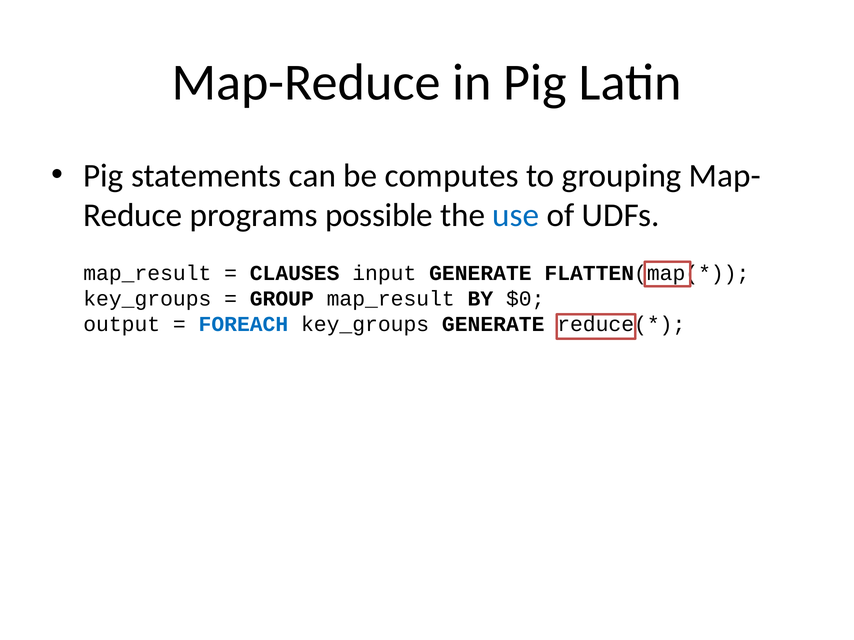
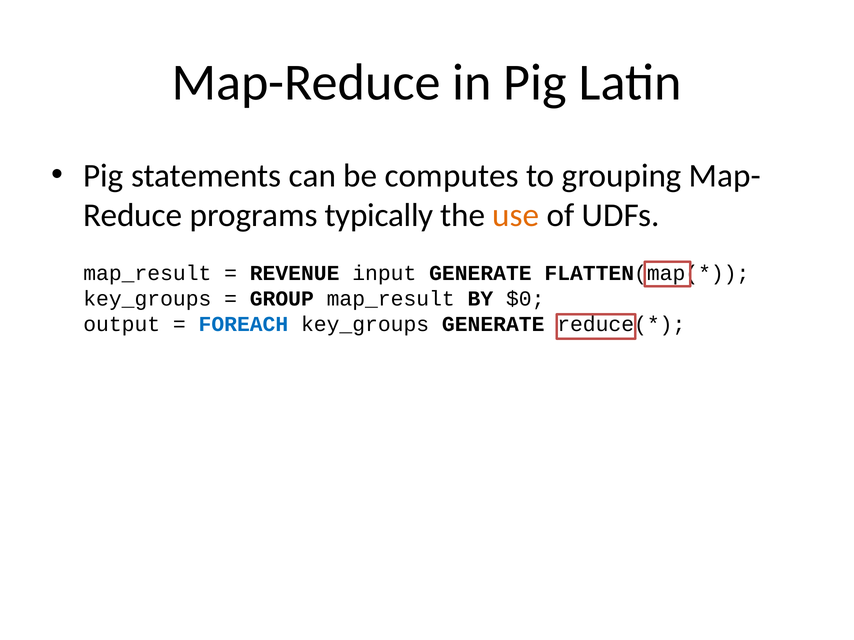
possible: possible -> typically
use colour: blue -> orange
CLAUSES: CLAUSES -> REVENUE
